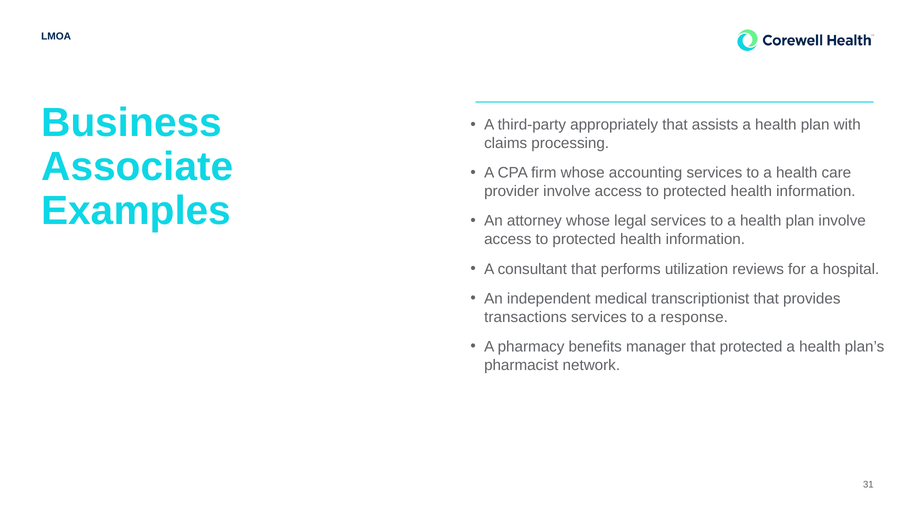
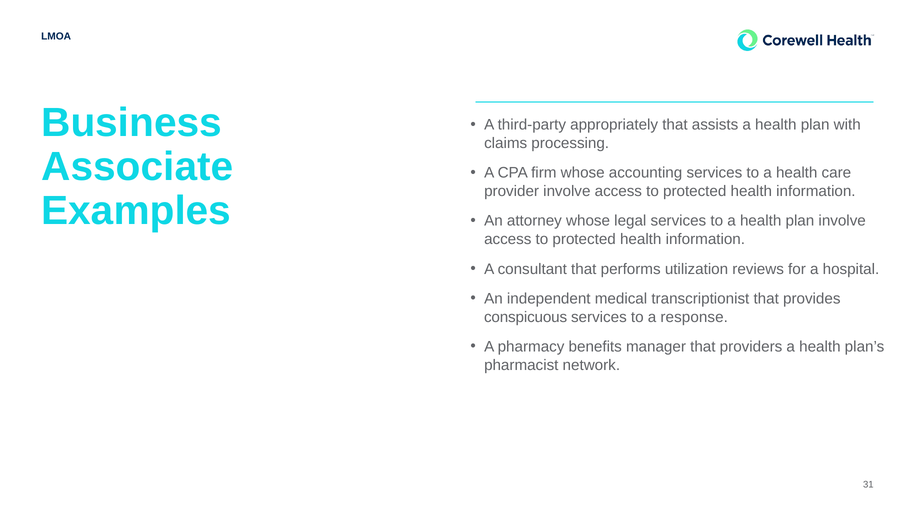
transactions: transactions -> conspicuous
that protected: protected -> providers
